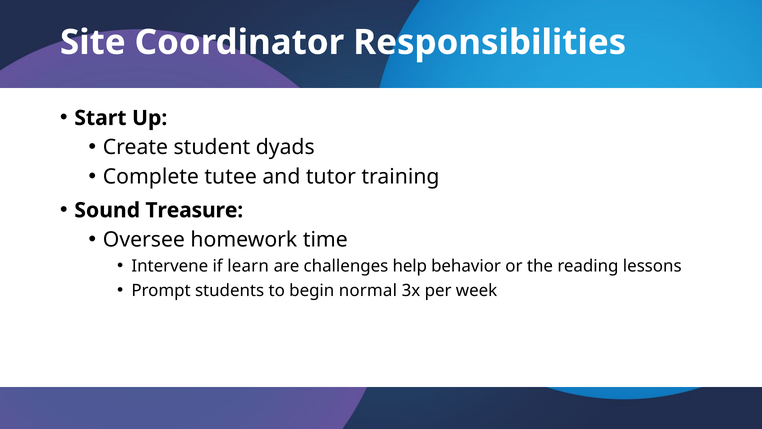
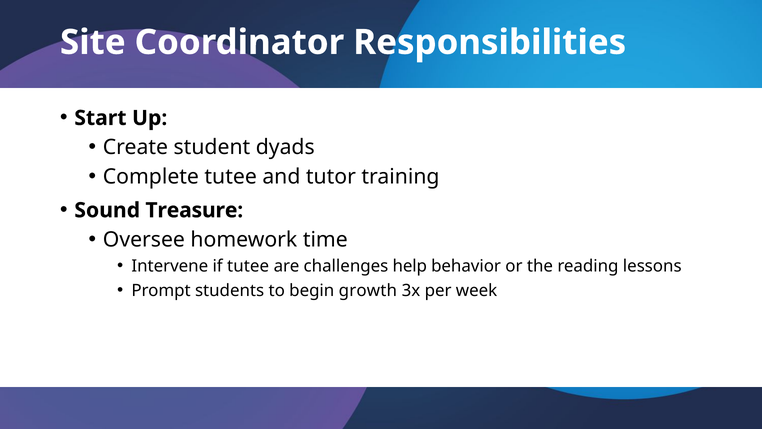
if learn: learn -> tutee
normal: normal -> growth
